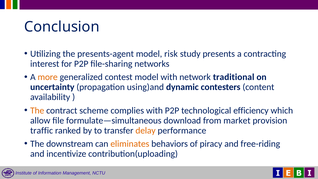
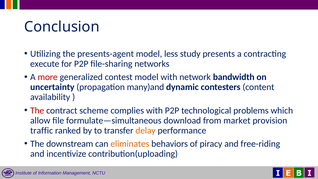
risk: risk -> less
interest: interest -> execute
more colour: orange -> red
traditional: traditional -> bandwidth
using)and: using)and -> many)and
The at (37, 110) colour: orange -> red
efficiency: efficiency -> problems
